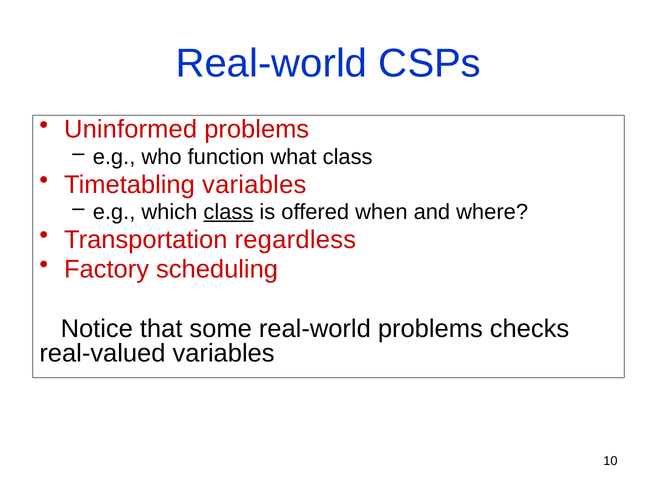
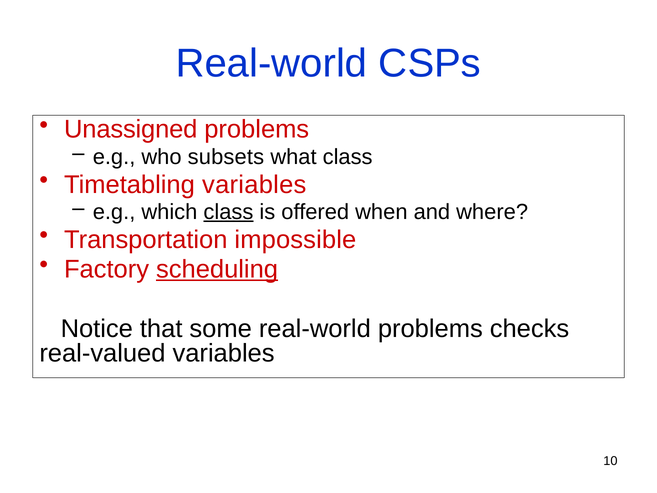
Uninformed: Uninformed -> Unassigned
function: function -> subsets
regardless: regardless -> impossible
scheduling underline: none -> present
